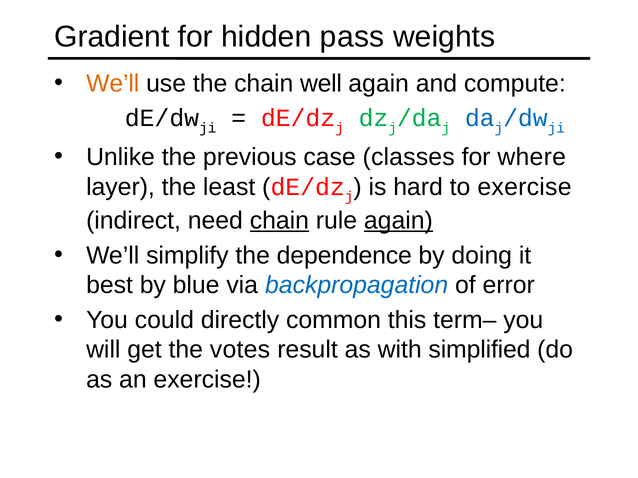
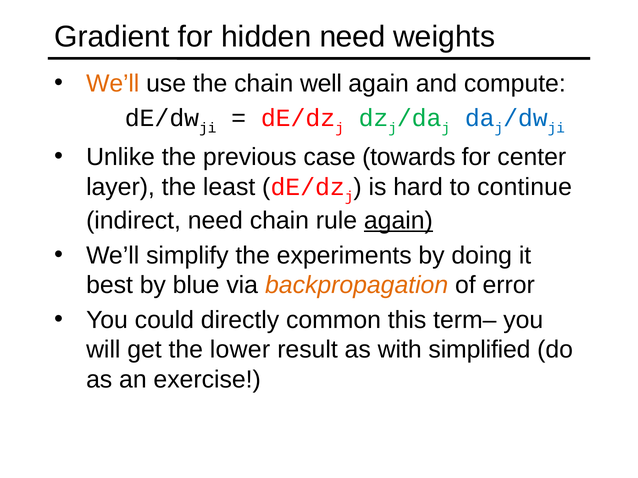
hidden pass: pass -> need
classes: classes -> towards
where: where -> center
to exercise: exercise -> continue
chain at (279, 221) underline: present -> none
dependence: dependence -> experiments
backpropagation colour: blue -> orange
votes: votes -> lower
